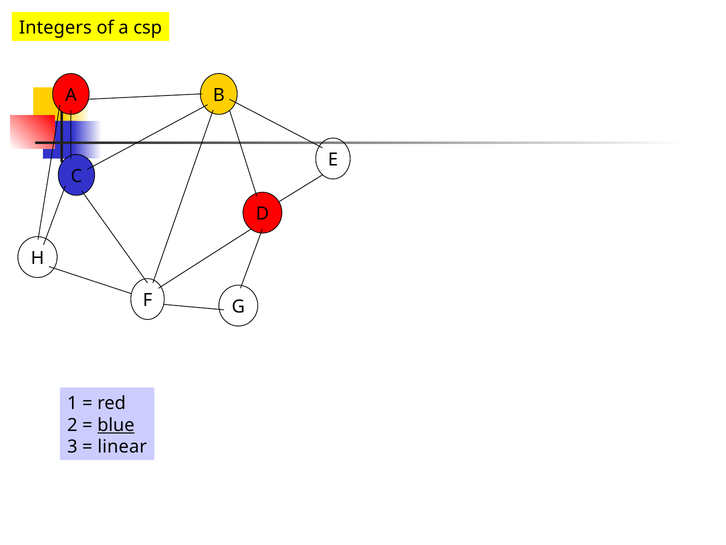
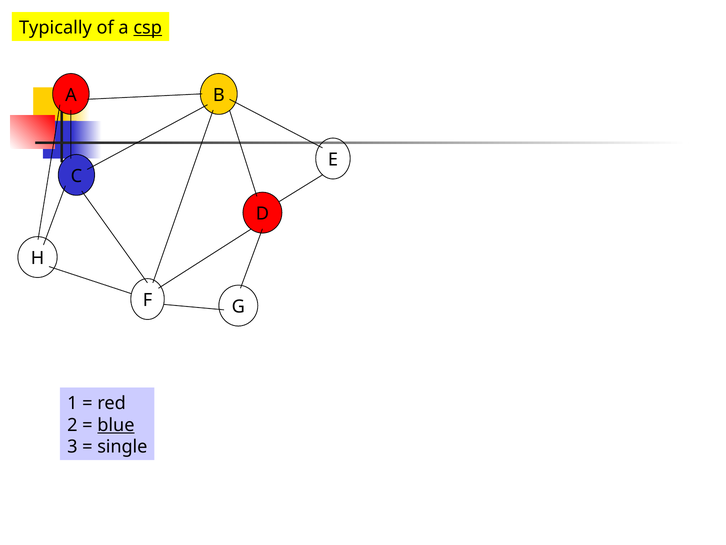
Integers: Integers -> Typically
csp underline: none -> present
linear: linear -> single
